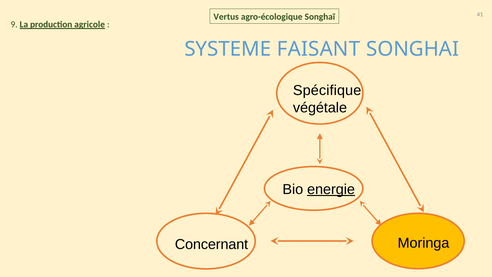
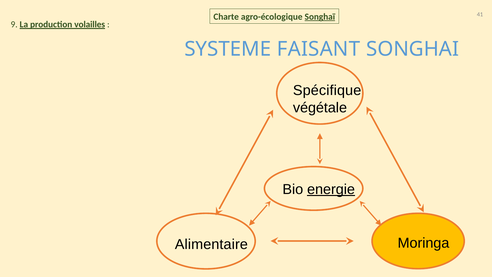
Vertus: Vertus -> Charte
Songhaï underline: none -> present
agricole: agricole -> volailles
Concernant: Concernant -> Alimentaire
